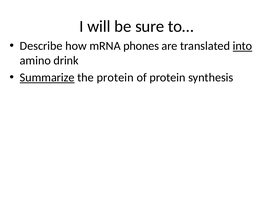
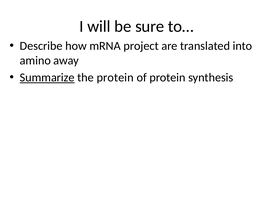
phones: phones -> project
into underline: present -> none
drink: drink -> away
